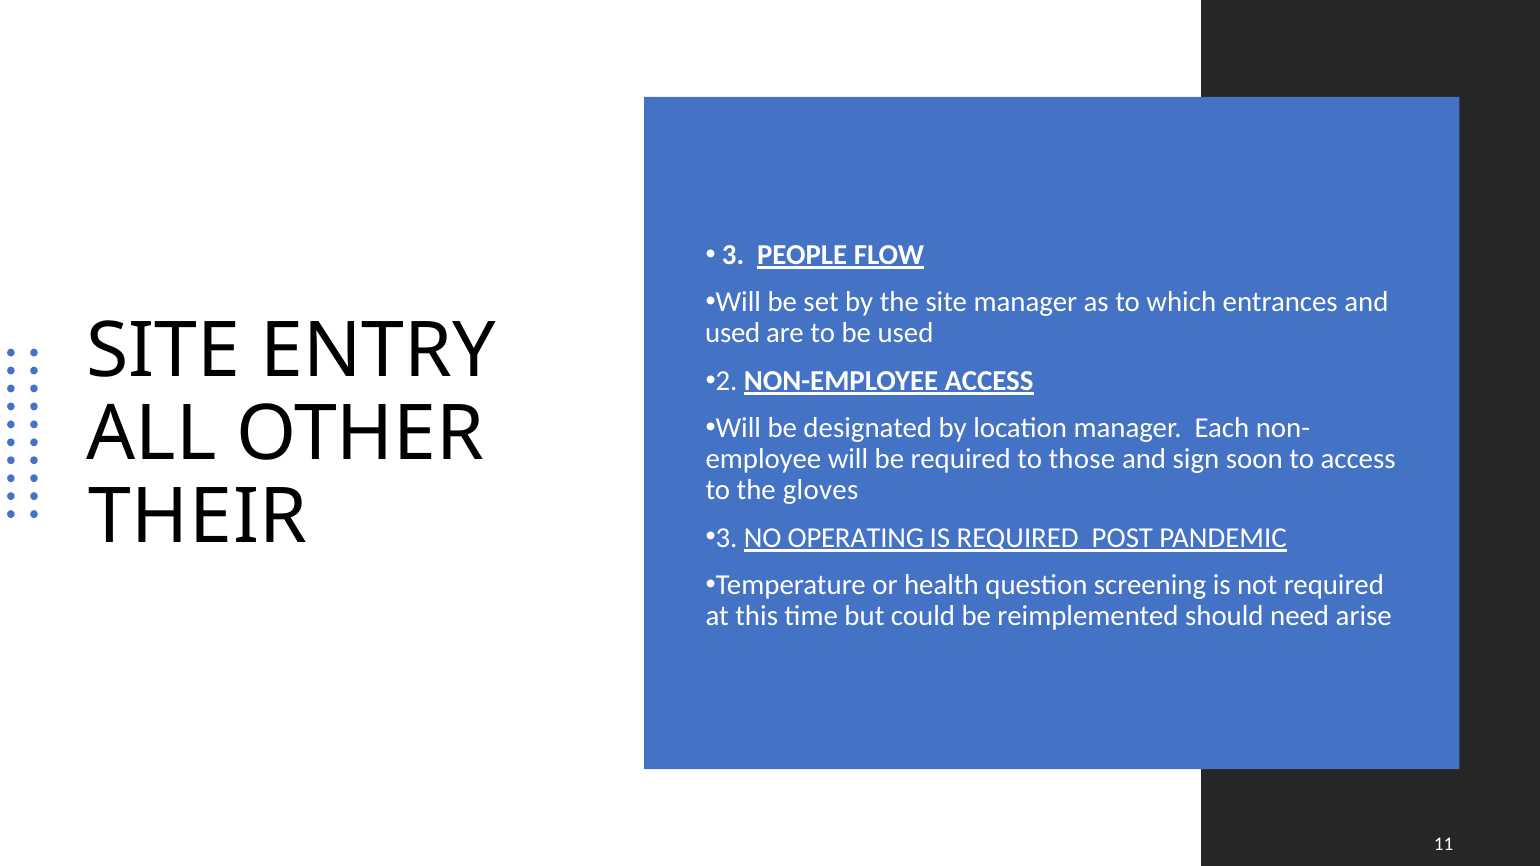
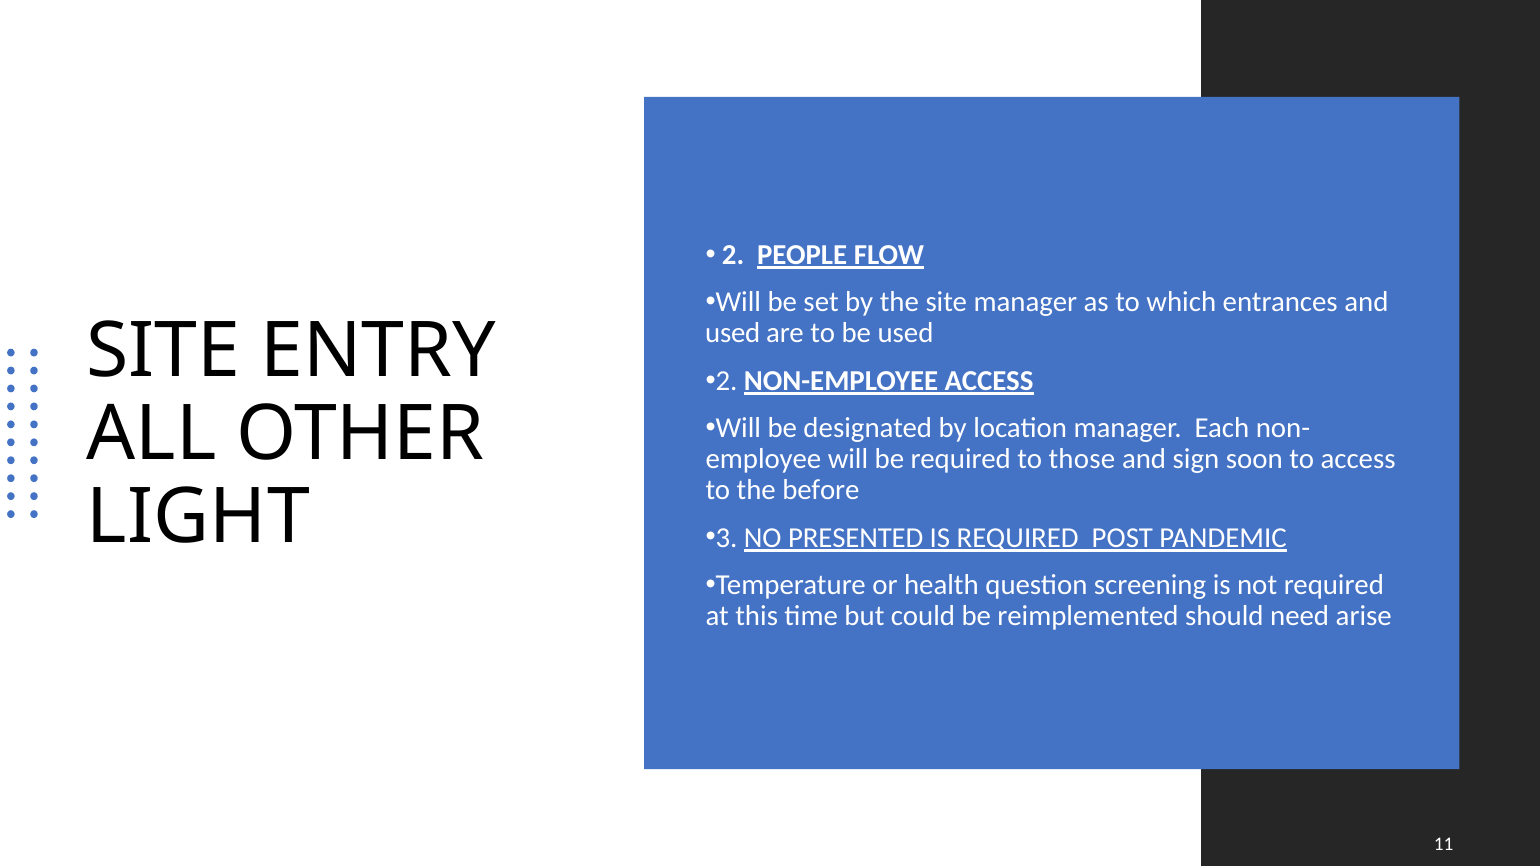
3: 3 -> 2
gloves: gloves -> before
THEIR: THEIR -> LIGHT
OPERATING: OPERATING -> PRESENTED
